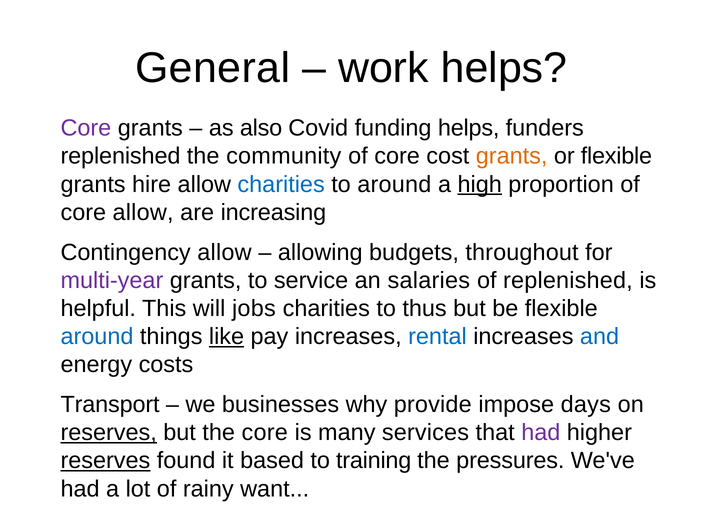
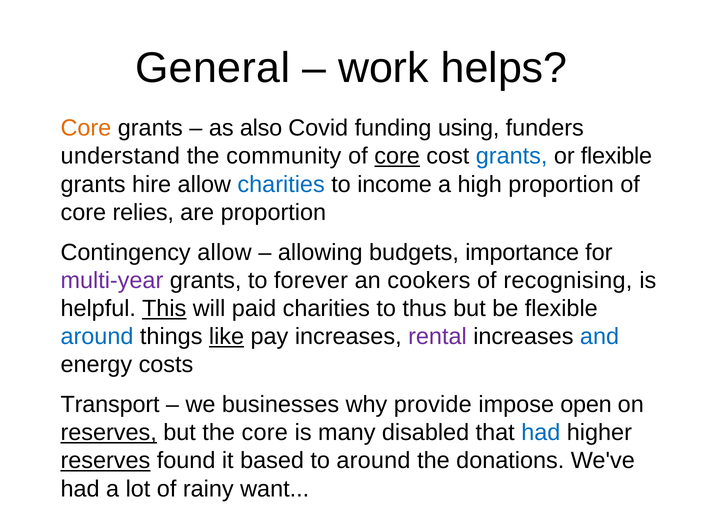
Core at (86, 128) colour: purple -> orange
funding helps: helps -> using
replenished at (120, 156): replenished -> understand
core at (397, 156) underline: none -> present
grants at (512, 156) colour: orange -> blue
to around: around -> income
high underline: present -> none
core allow: allow -> relies
are increasing: increasing -> proportion
throughout: throughout -> importance
service: service -> forever
salaries: salaries -> cookers
of replenished: replenished -> recognising
This underline: none -> present
jobs: jobs -> paid
rental colour: blue -> purple
days: days -> open
services: services -> disabled
had at (541, 433) colour: purple -> blue
to training: training -> around
pressures: pressures -> donations
